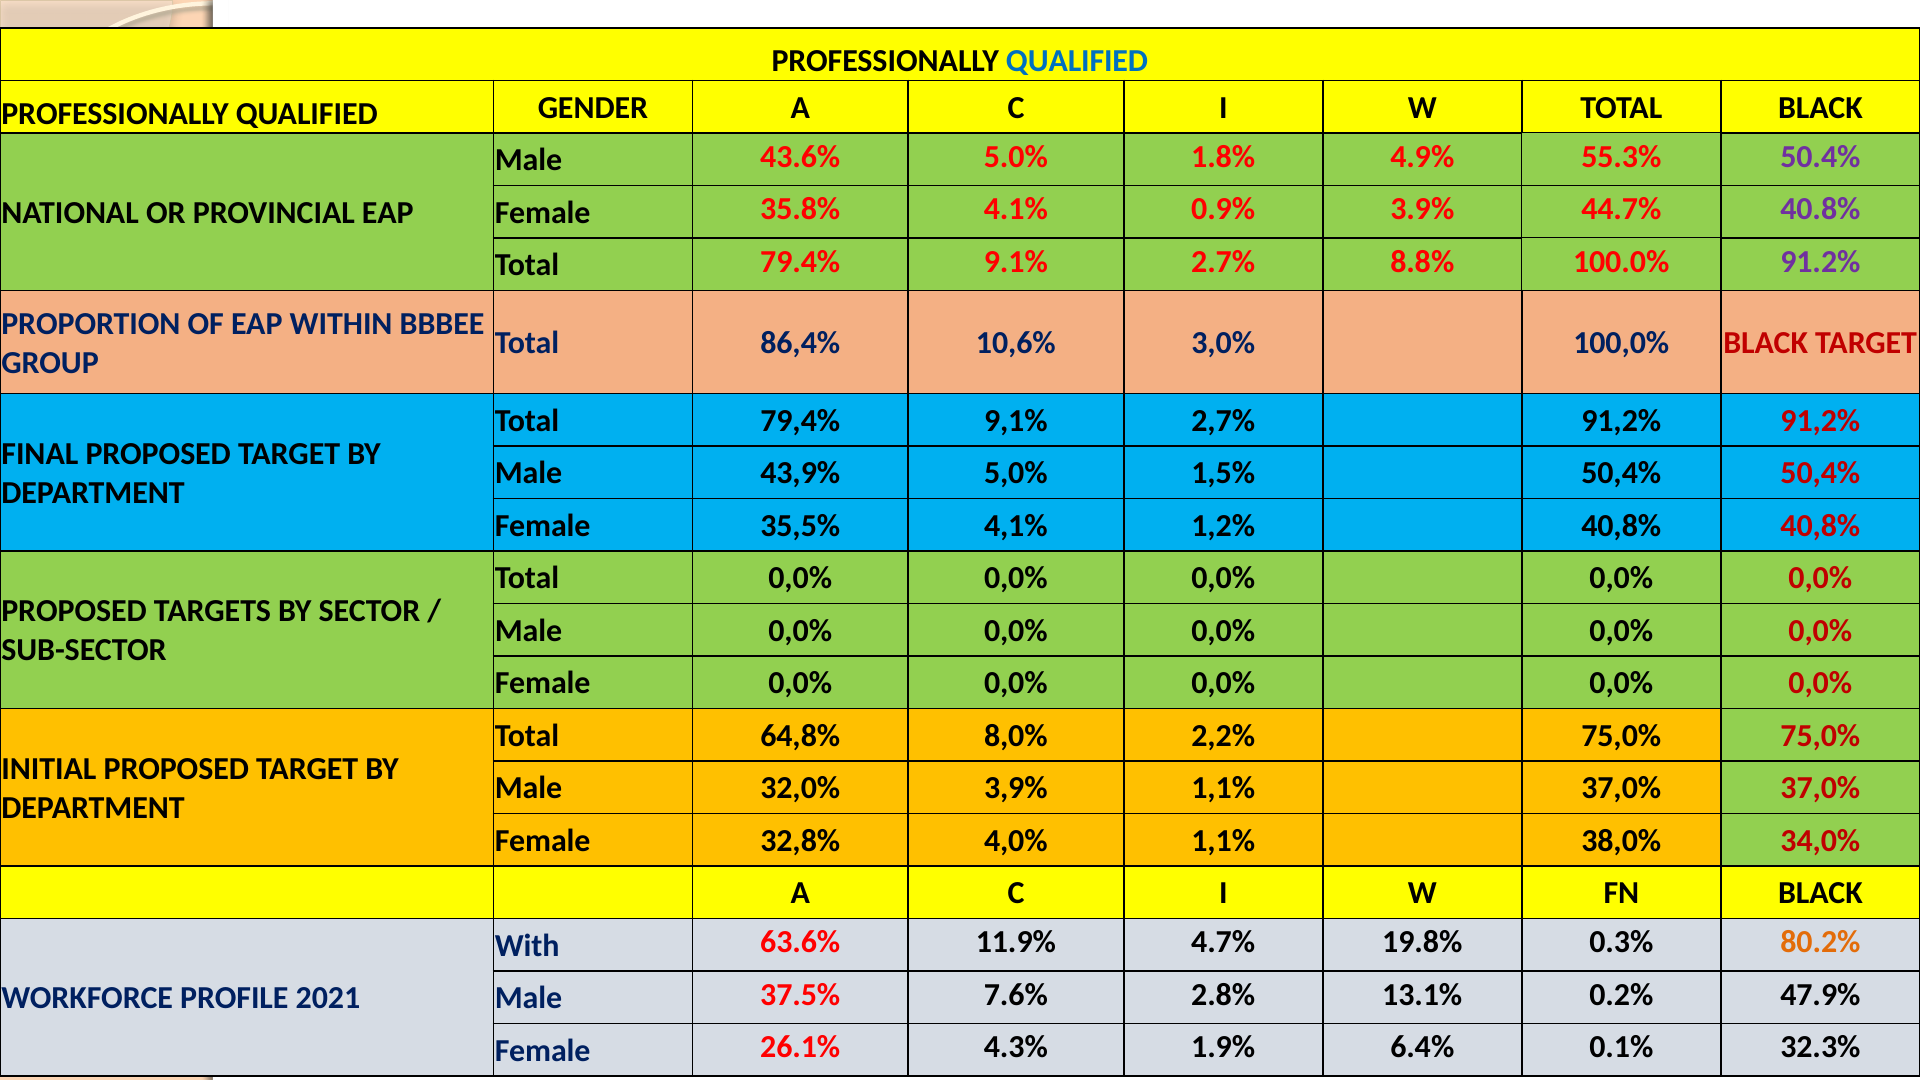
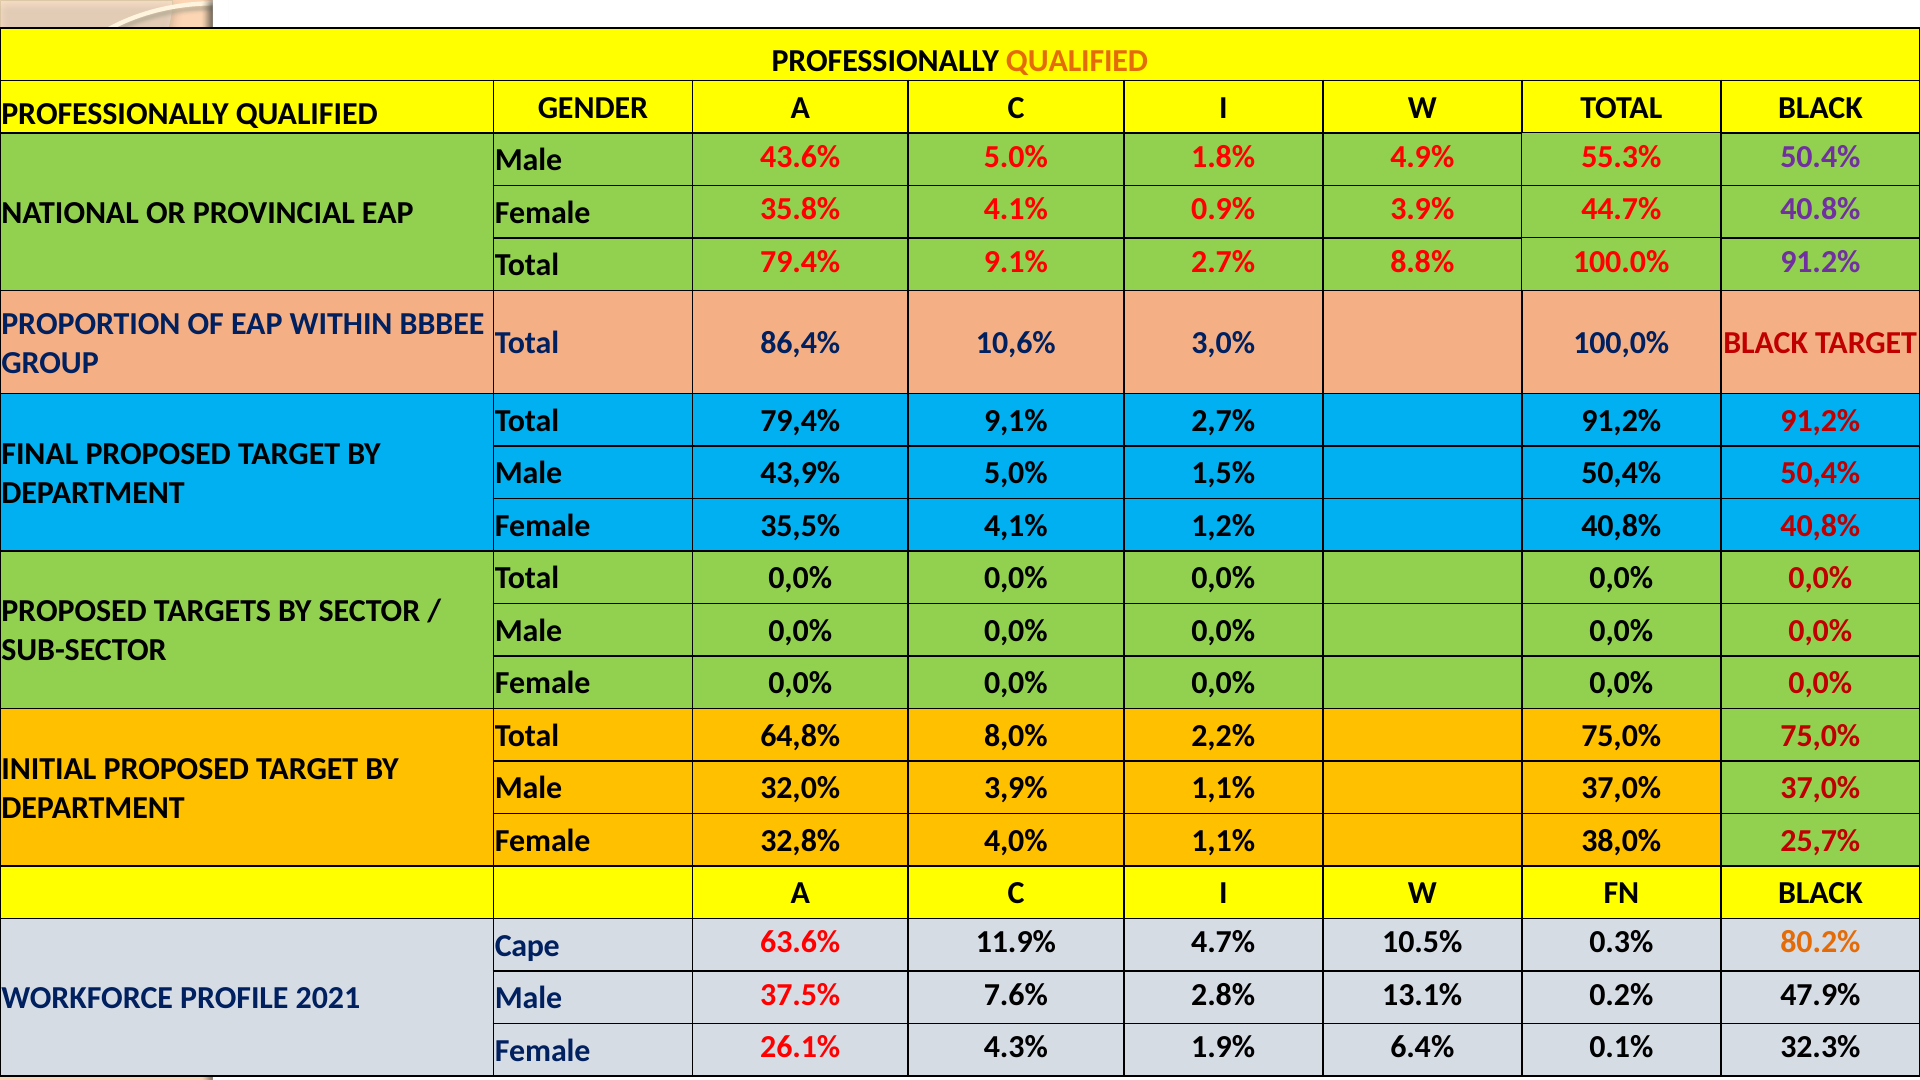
QUALIFIED at (1077, 61) colour: blue -> orange
34,0%: 34,0% -> 25,7%
With: With -> Cape
19.8%: 19.8% -> 10.5%
